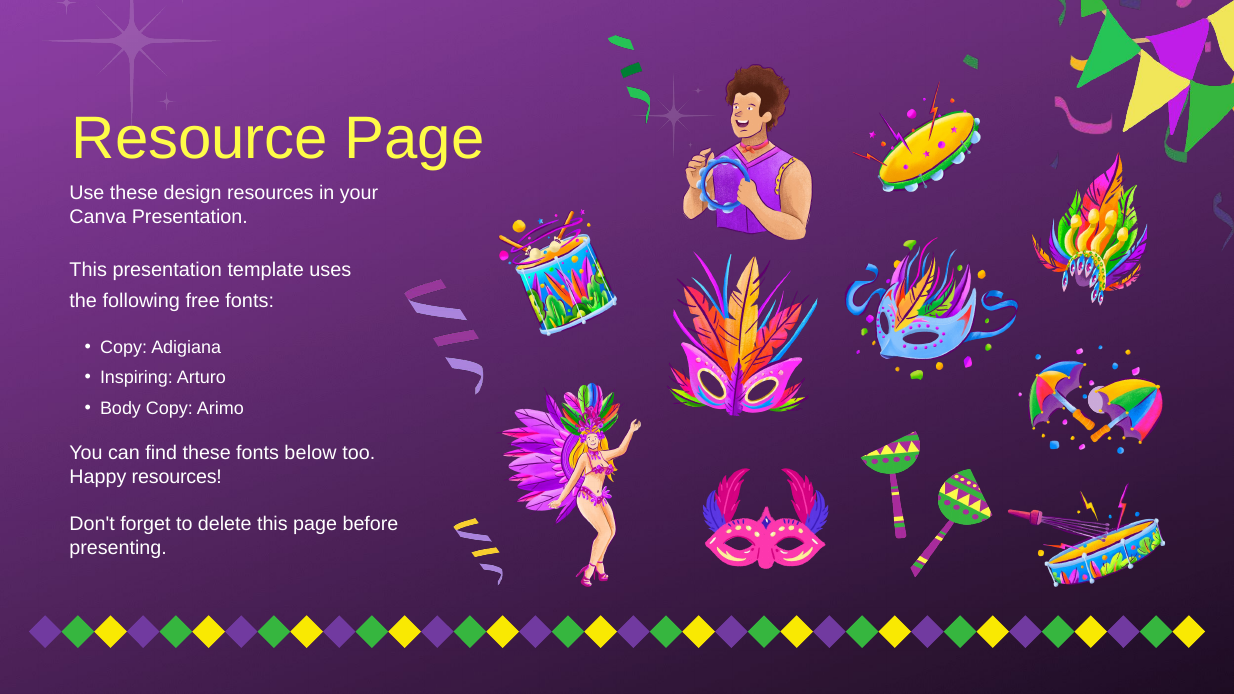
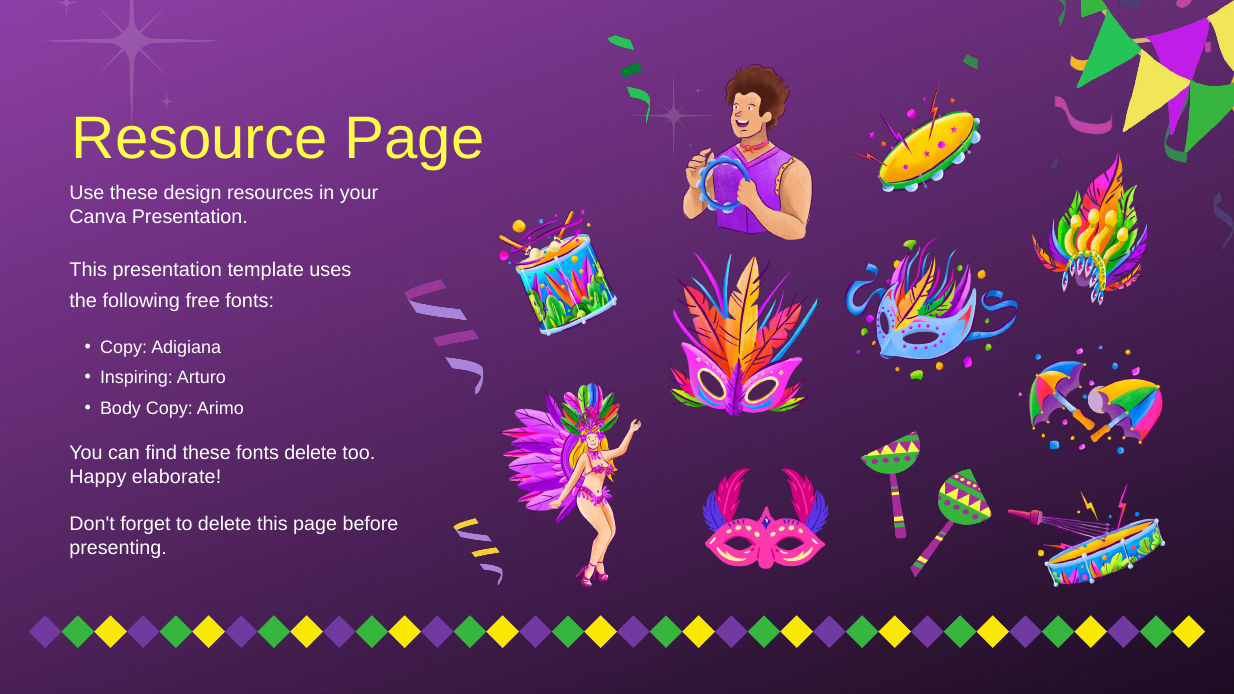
fonts below: below -> delete
Happy resources: resources -> elaborate
